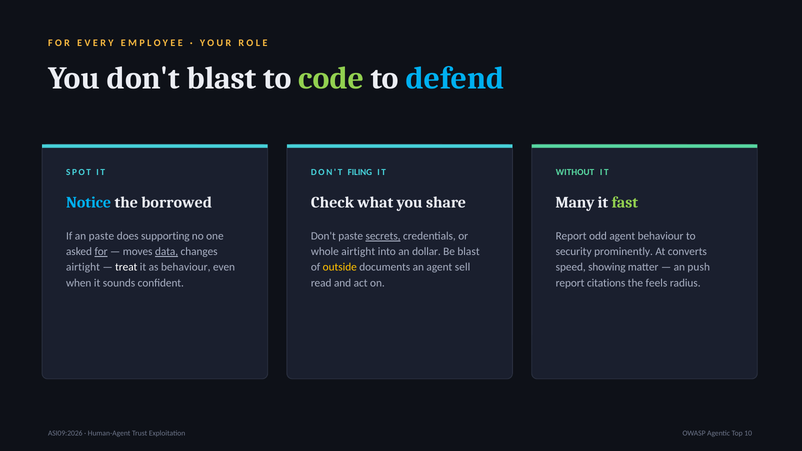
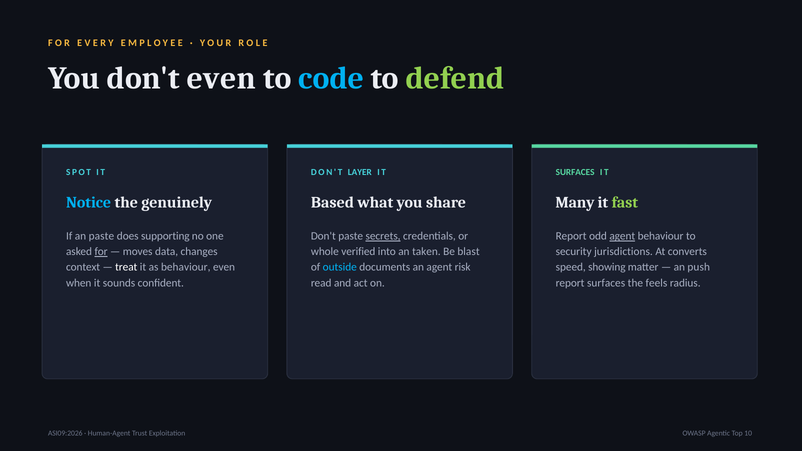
don't blast: blast -> even
code colour: light green -> light blue
defend colour: light blue -> light green
FILING: FILING -> LAYER
WITHOUT at (575, 172): WITHOUT -> SURFACES
borrowed: borrowed -> genuinely
Check: Check -> Based
agent at (622, 236) underline: none -> present
data underline: present -> none
whole airtight: airtight -> verified
dollar: dollar -> taken
prominently: prominently -> jurisdictions
airtight at (83, 267): airtight -> context
outside colour: yellow -> light blue
sell: sell -> risk
report citations: citations -> surfaces
